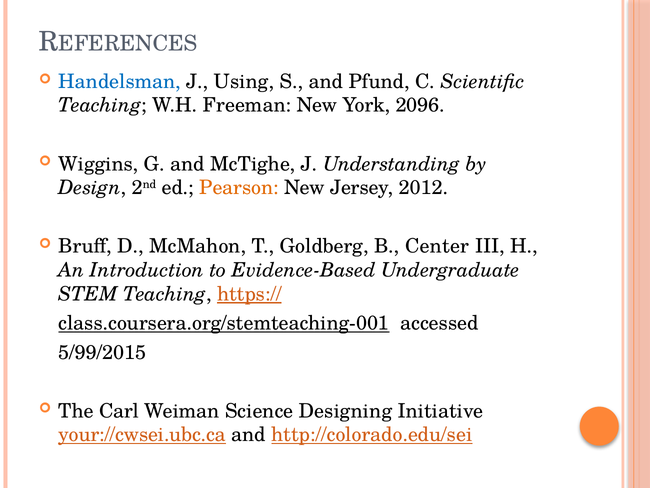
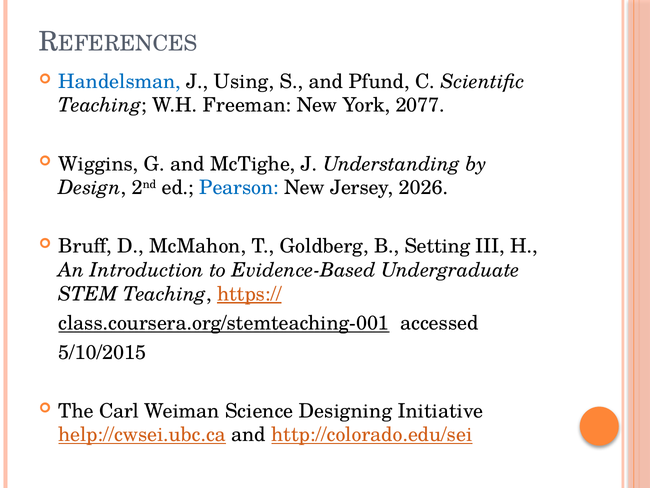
2096: 2096 -> 2077
Pearson colour: orange -> blue
2012: 2012 -> 2026
Center: Center -> Setting
5/99/2015: 5/99/2015 -> 5/10/2015
your://cwsei.ubc.ca: your://cwsei.ubc.ca -> help://cwsei.ubc.ca
